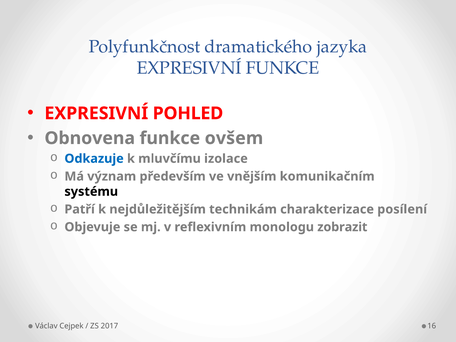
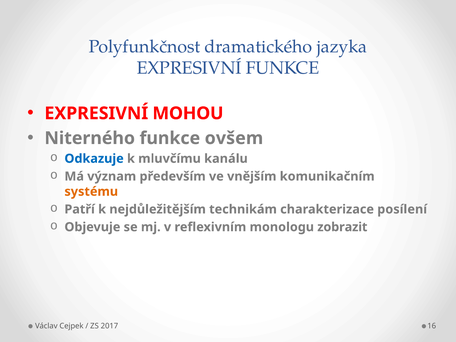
POHLED: POHLED -> MOHOU
Obnovena: Obnovena -> Niterného
izolace: izolace -> kanálu
systému colour: black -> orange
